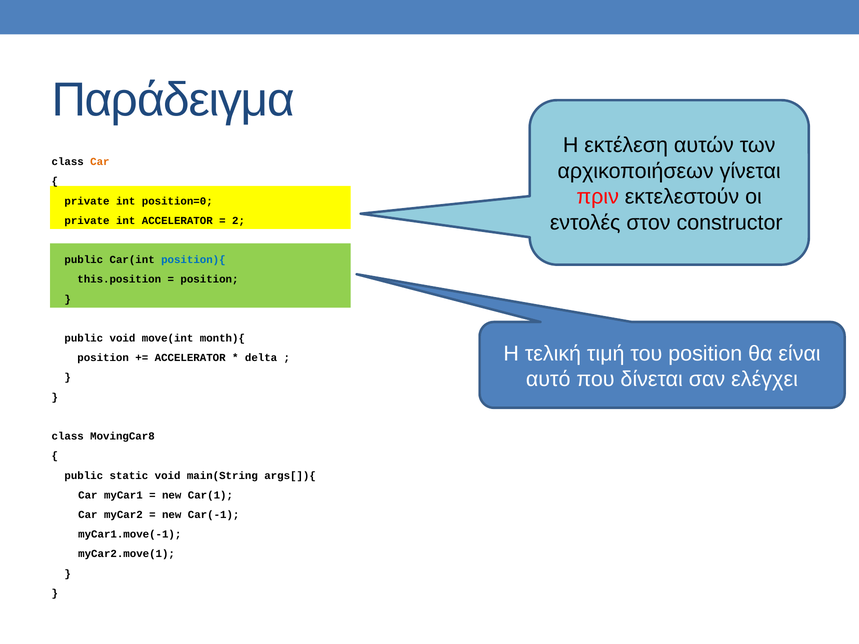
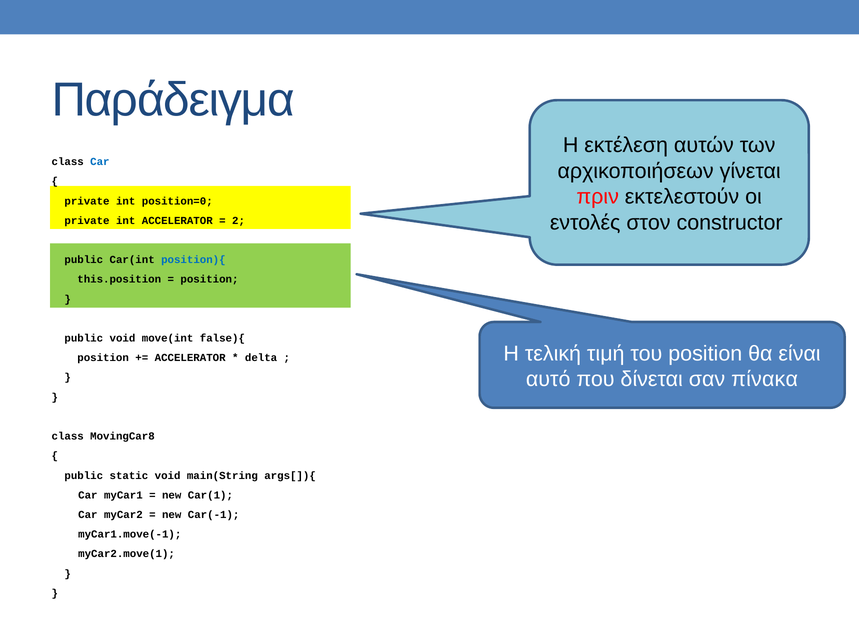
Car at (100, 162) colour: orange -> blue
month){: month){ -> false){
ελέγχει: ελέγχει -> πίνακα
